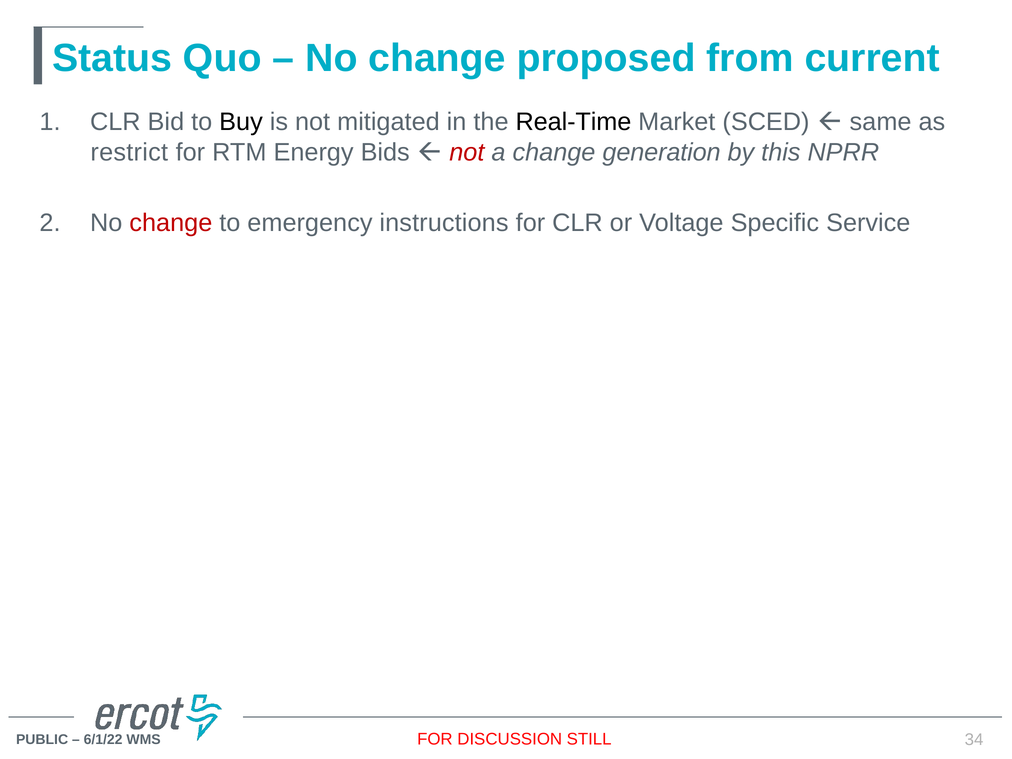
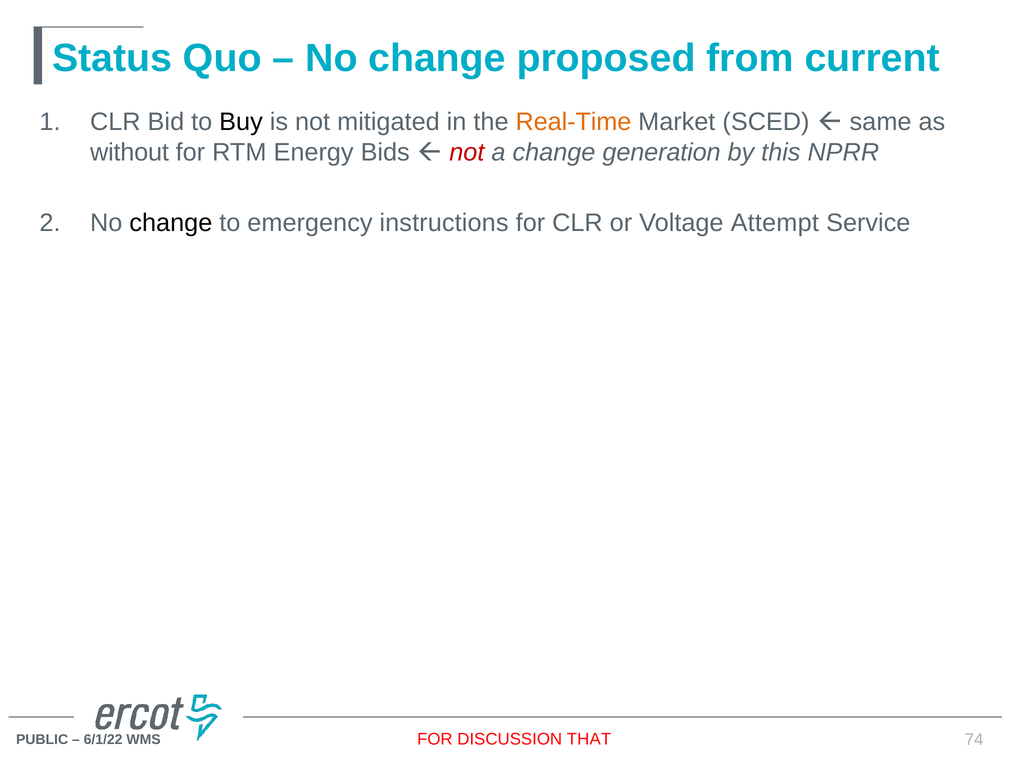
Real-Time colour: black -> orange
restrict: restrict -> without
change at (171, 223) colour: red -> black
Specific: Specific -> Attempt
STILL: STILL -> THAT
34: 34 -> 74
